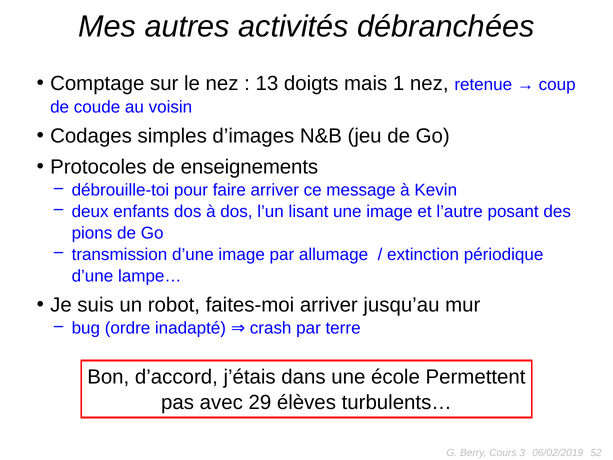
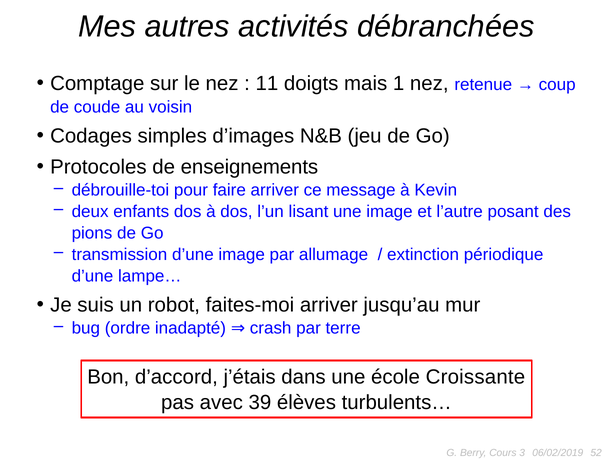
13: 13 -> 11
Permettent: Permettent -> Croissante
29: 29 -> 39
